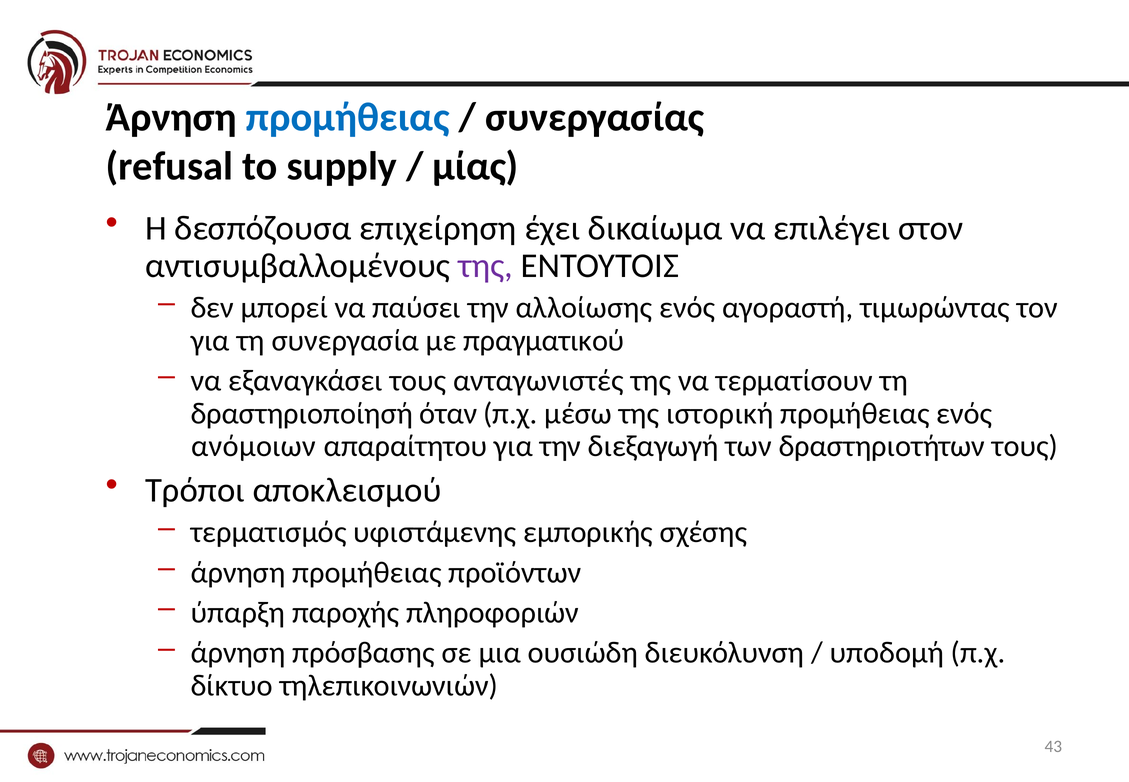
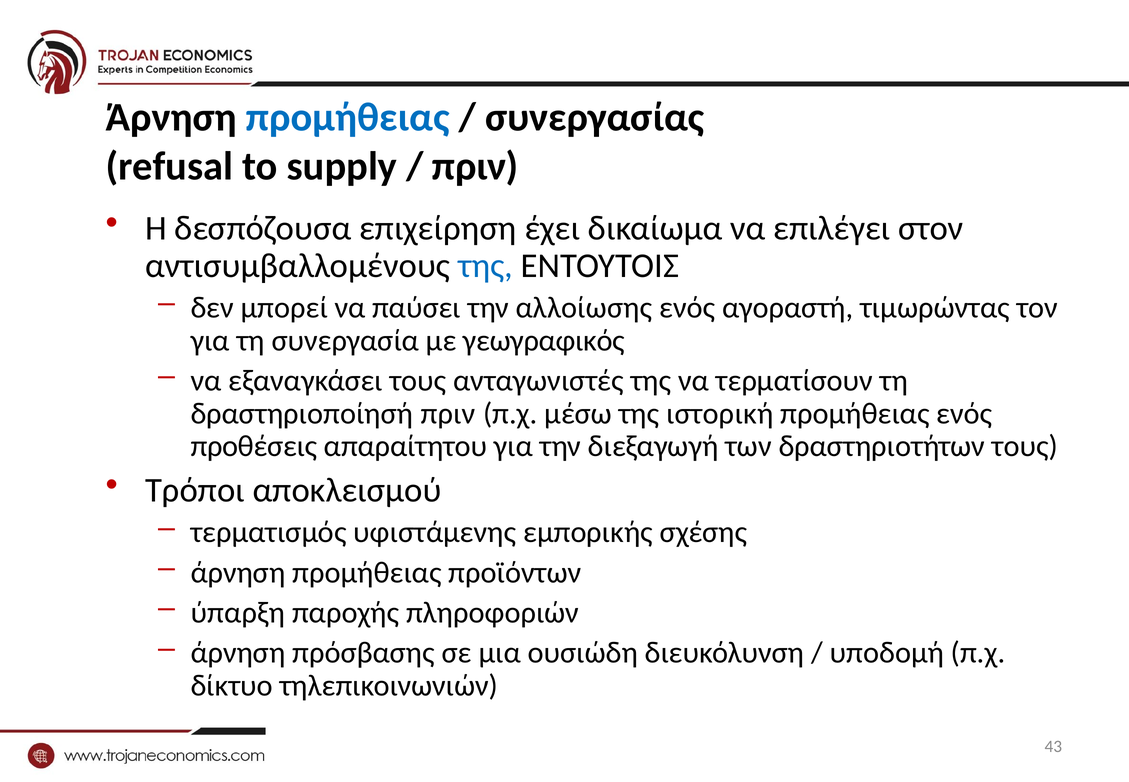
μίας at (475, 166): μίας -> πριν
της at (486, 266) colour: purple -> blue
πραγματικού: πραγματικού -> γεωγραφικός
δραστηριοποίησή όταν: όταν -> πριν
ανόμοιων: ανόμοιων -> προθέσεις
